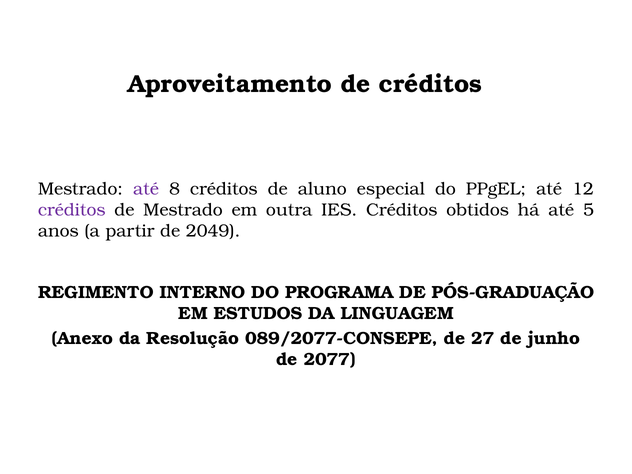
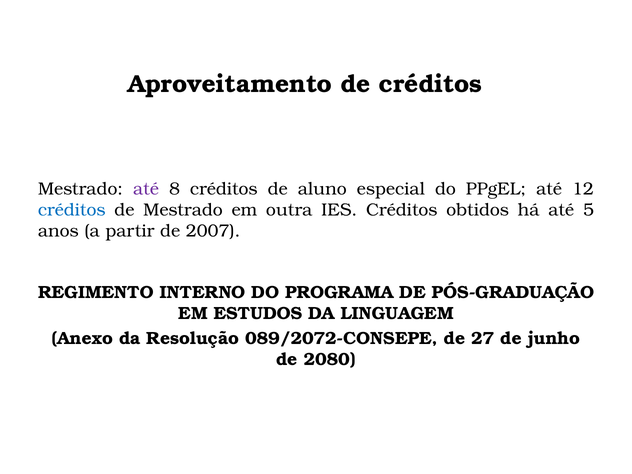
créditos at (72, 210) colour: purple -> blue
2049: 2049 -> 2007
089/2077-CONSEPE: 089/2077-CONSEPE -> 089/2072-CONSEPE
2077: 2077 -> 2080
